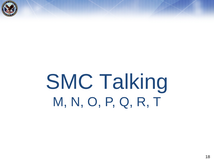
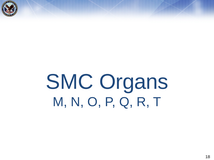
Talking: Talking -> Organs
